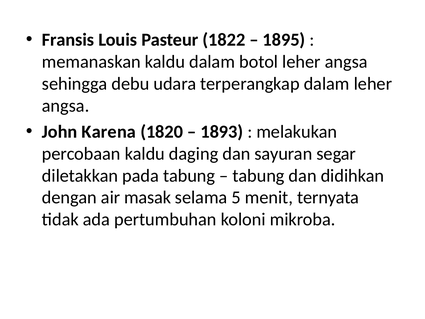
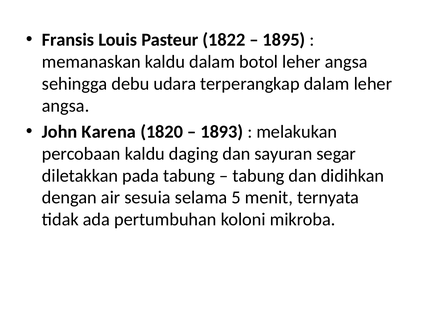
masak: masak -> sesuia
